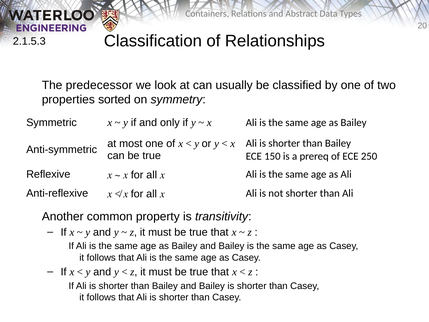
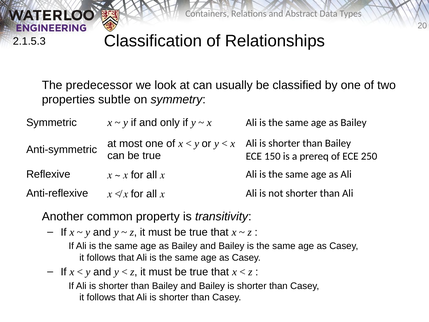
sorted: sorted -> subtle
